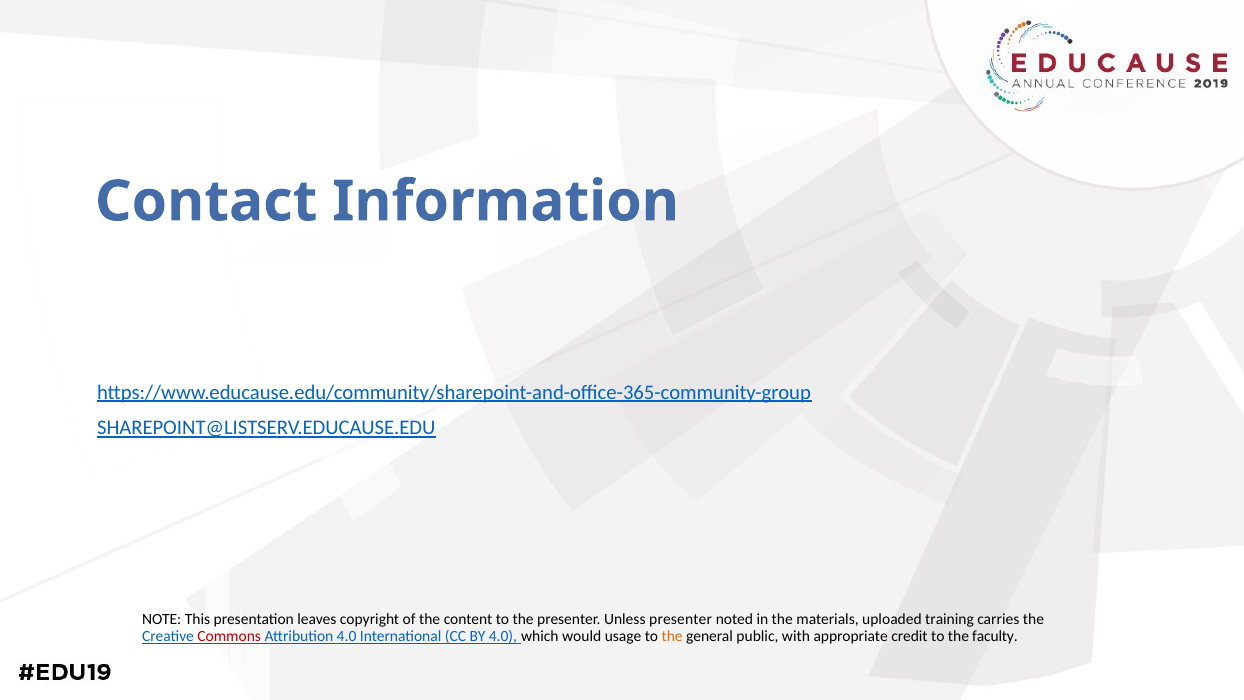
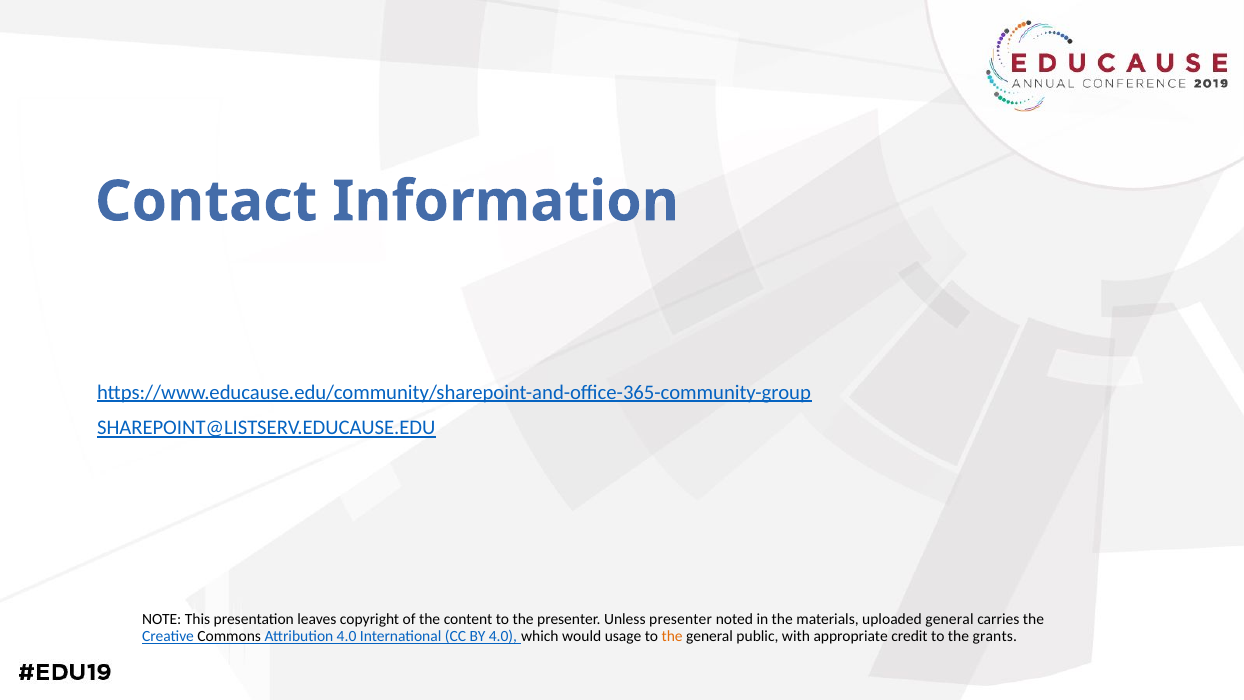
uploaded training: training -> general
Commons colour: red -> black
faculty: faculty -> grants
